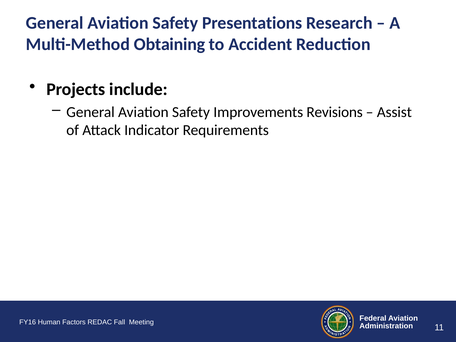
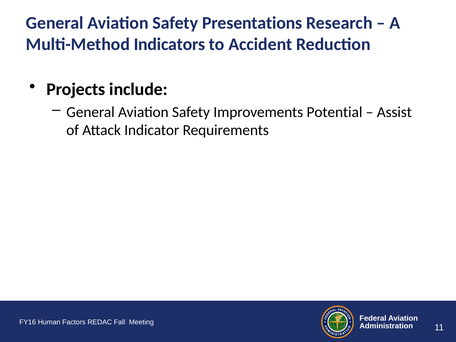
Obtaining: Obtaining -> Indicators
Revisions: Revisions -> Potential
